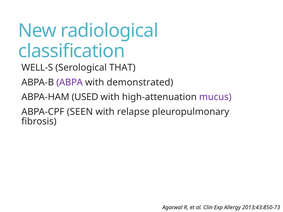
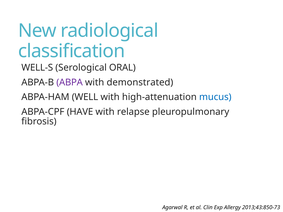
THAT: THAT -> ORAL
USED: USED -> WELL
mucus colour: purple -> blue
SEEN: SEEN -> HAVE
